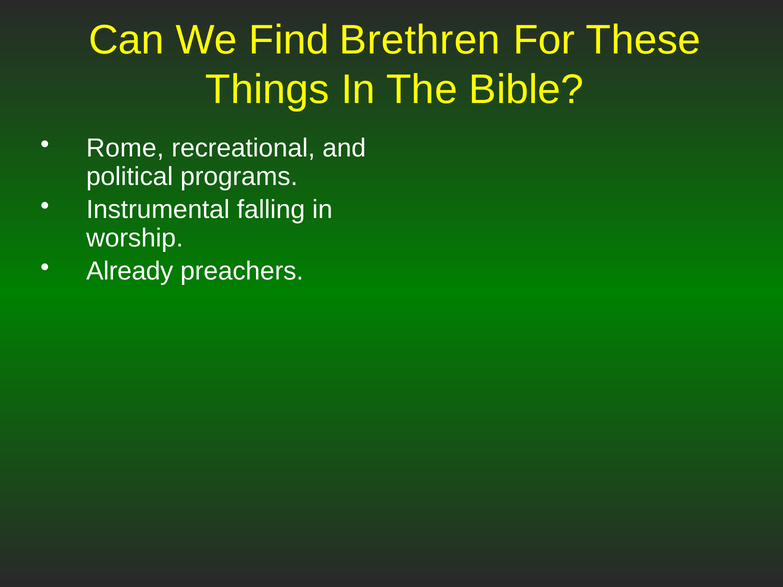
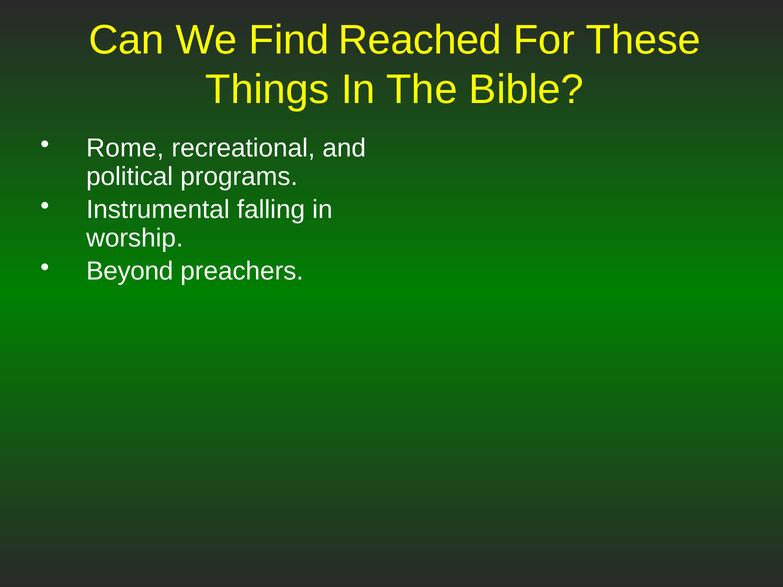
Brethren: Brethren -> Reached
Already: Already -> Beyond
